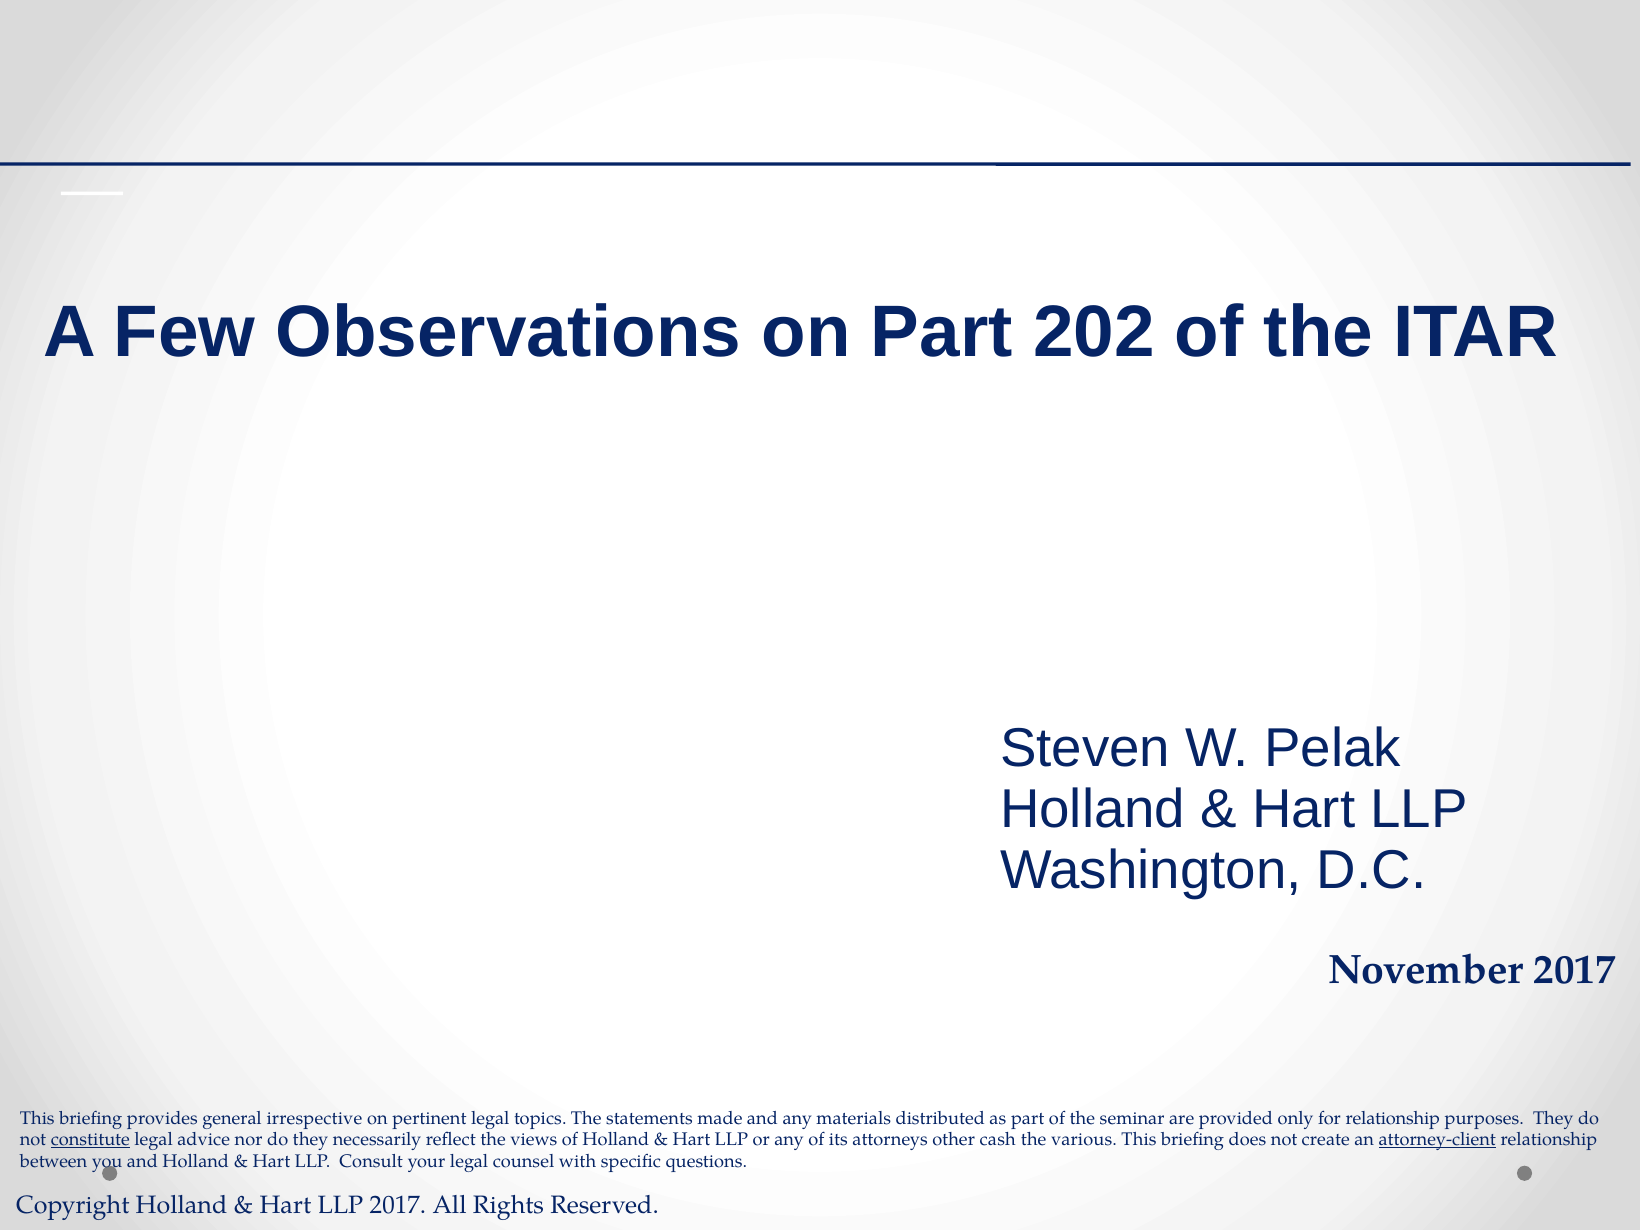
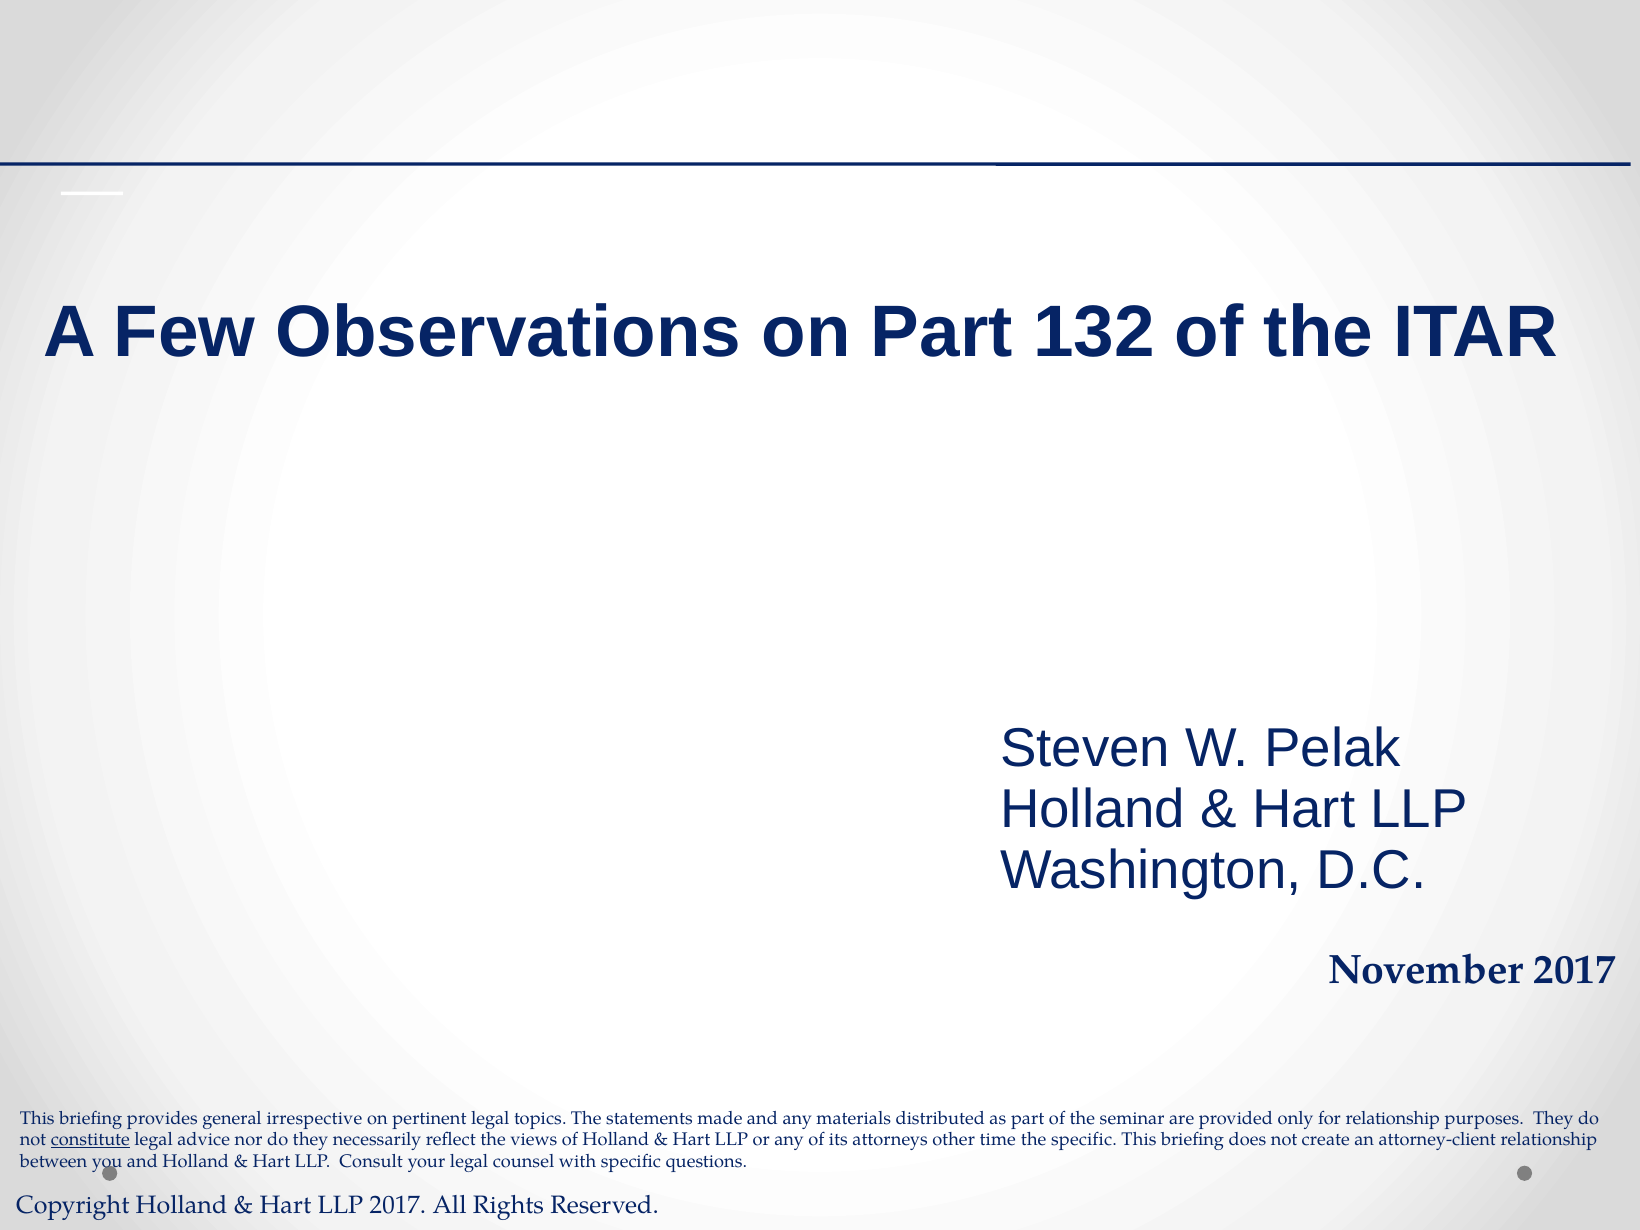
202: 202 -> 132
cash: cash -> time
the various: various -> specific
attorney-client underline: present -> none
